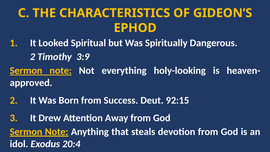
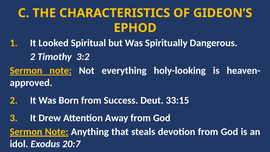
3:9: 3:9 -> 3:2
92:15: 92:15 -> 33:15
20:4: 20:4 -> 20:7
